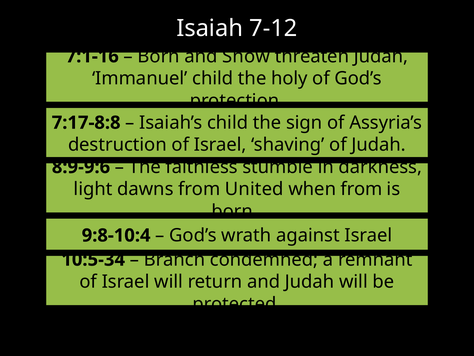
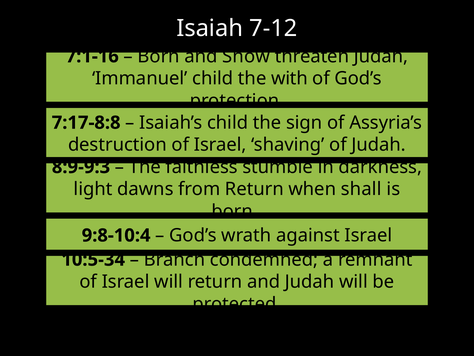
holy: holy -> with
8:9-9:6: 8:9-9:6 -> 8:9-9:3
from United: United -> Return
when from: from -> shall
